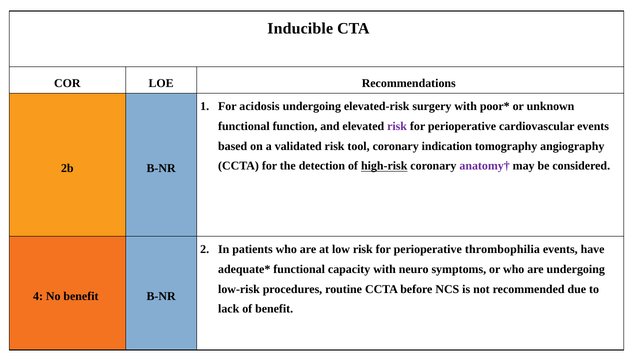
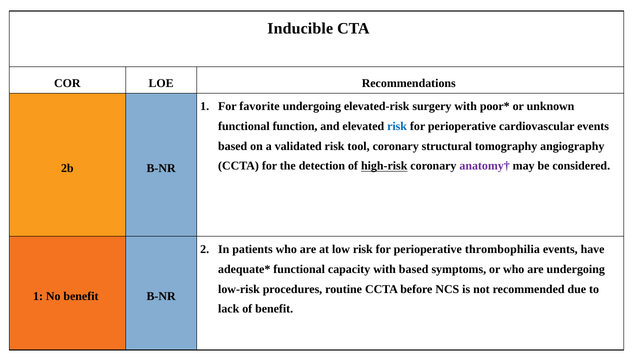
acidosis: acidosis -> favorite
risk at (397, 126) colour: purple -> blue
indication: indication -> structural
with neuro: neuro -> based
4 at (38, 296): 4 -> 1
